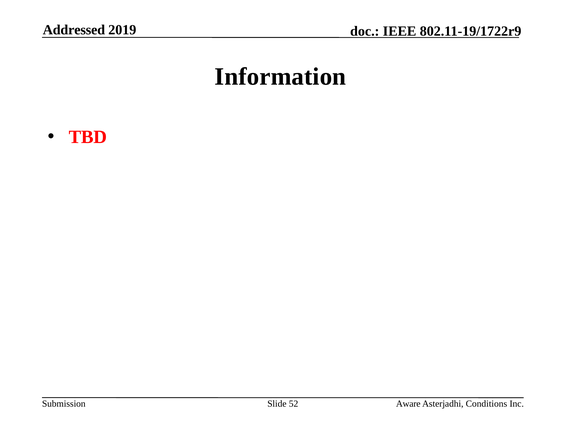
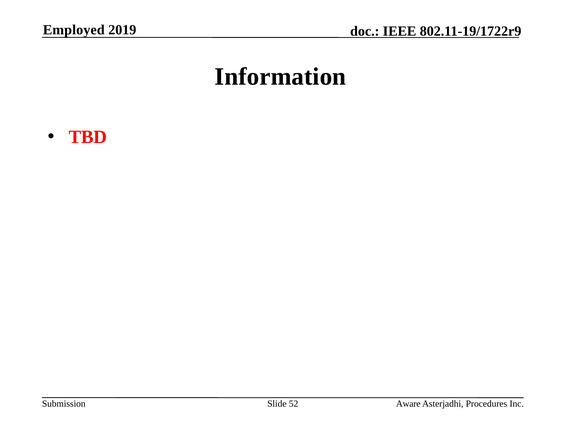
Addressed: Addressed -> Employed
Conditions: Conditions -> Procedures
